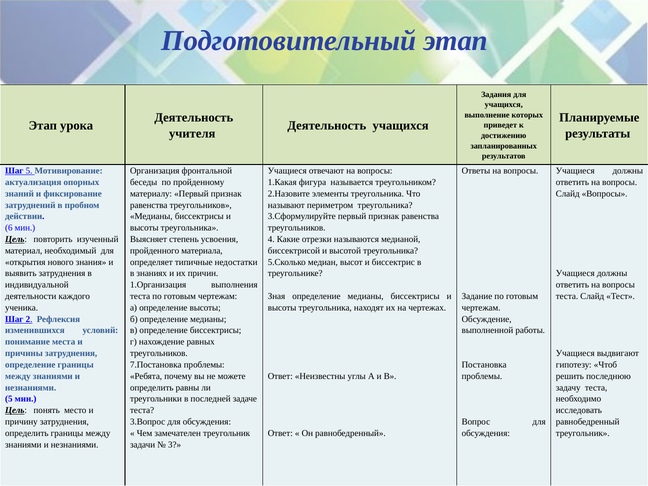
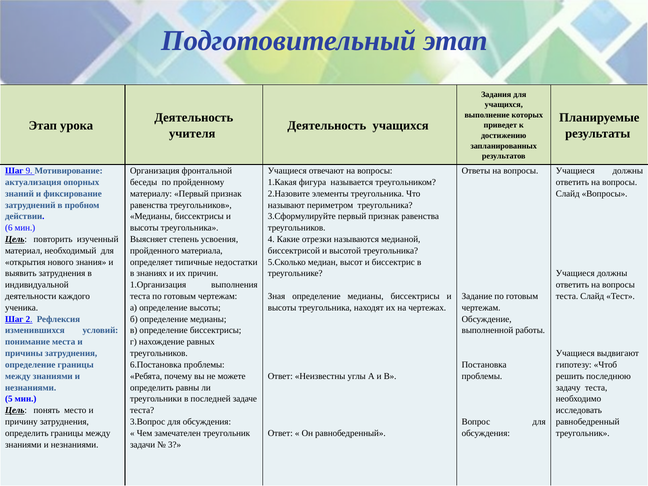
Шаг 5: 5 -> 9
7.Постановка: 7.Постановка -> 6.Постановка
